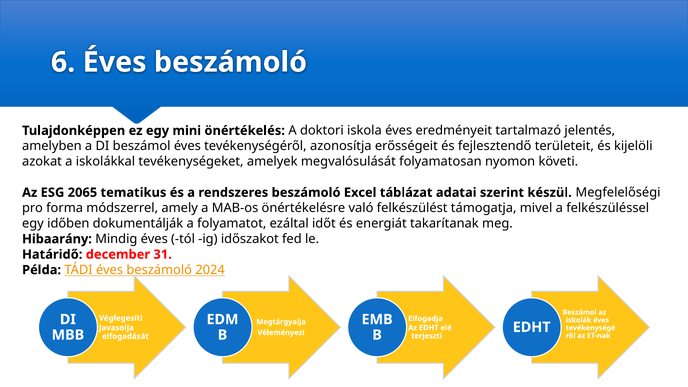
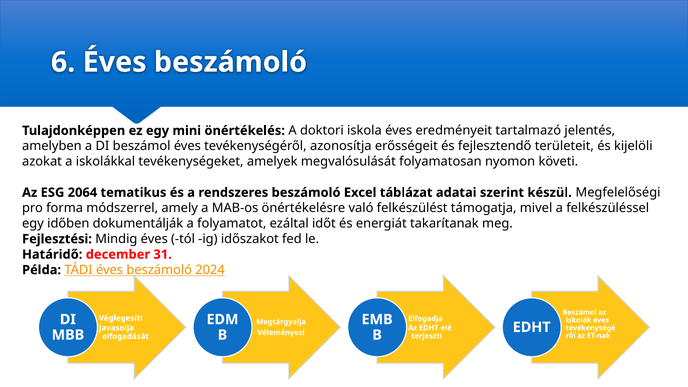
2065: 2065 -> 2064
Hibaarány: Hibaarány -> Fejlesztési
